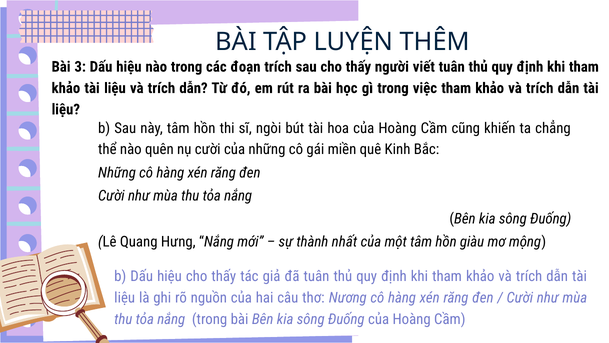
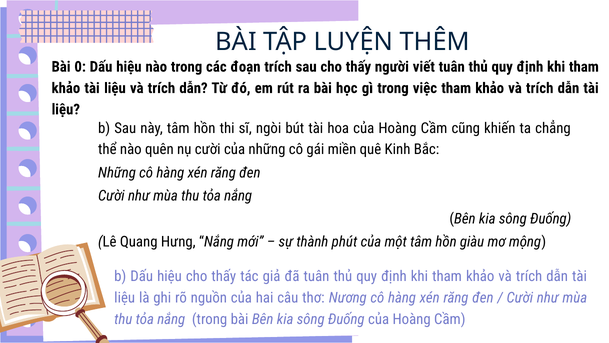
3: 3 -> 0
nhất: nhất -> phút
